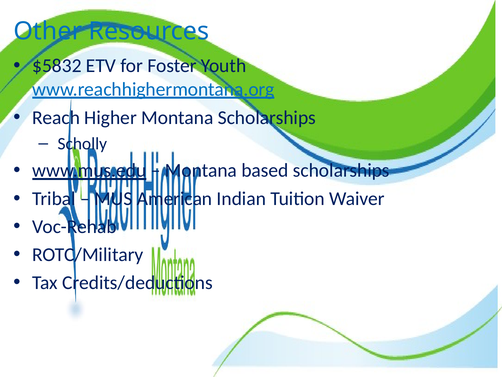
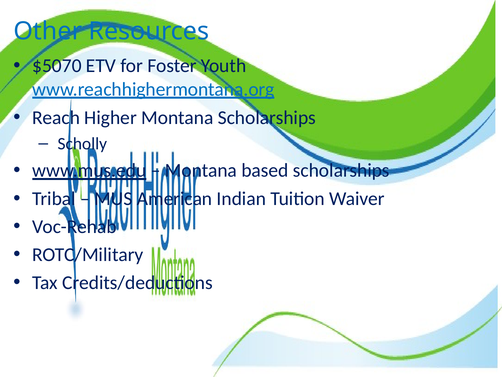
$5832: $5832 -> $5070
